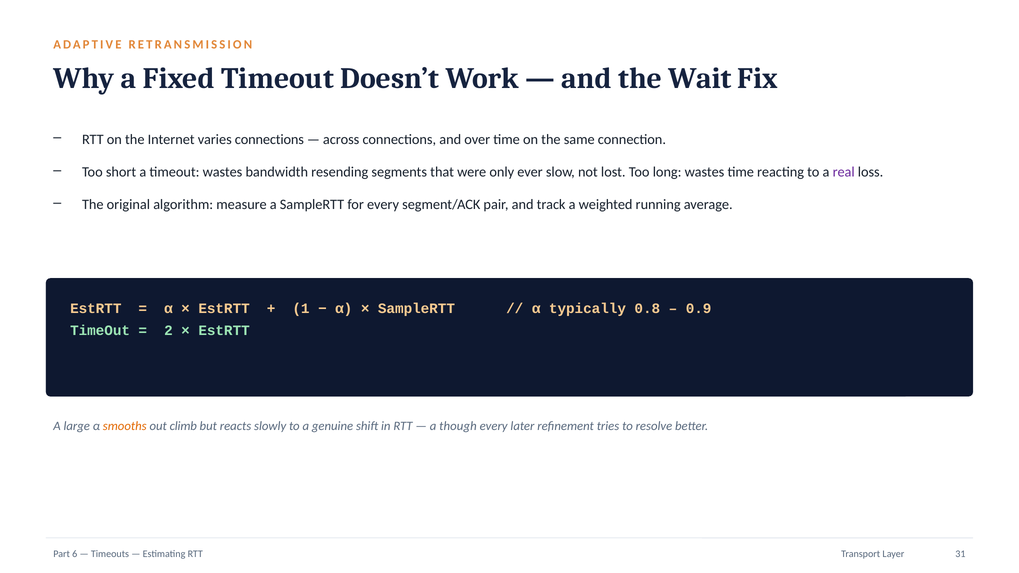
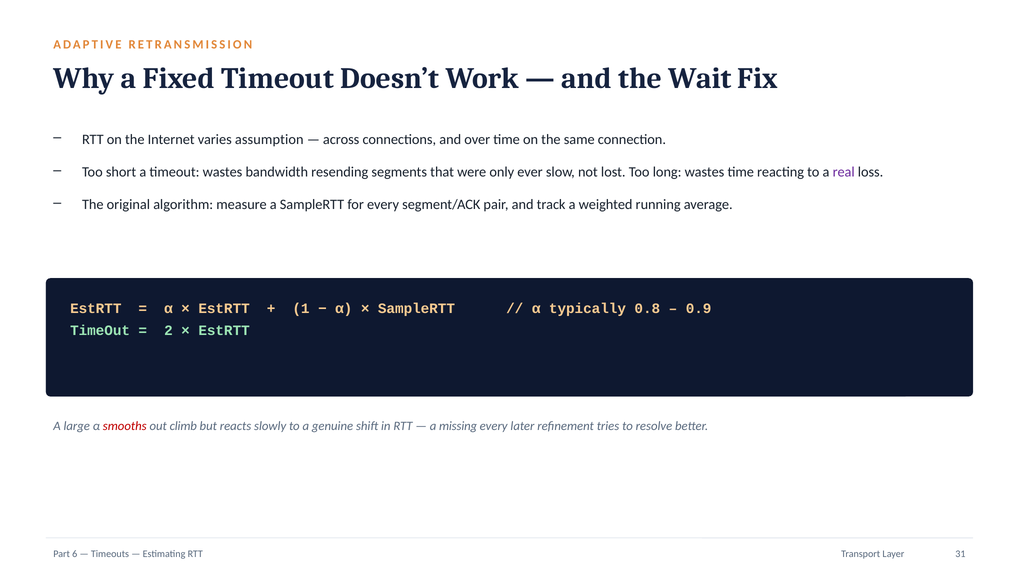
varies connections: connections -> assumption
smooths colour: orange -> red
though: though -> missing
